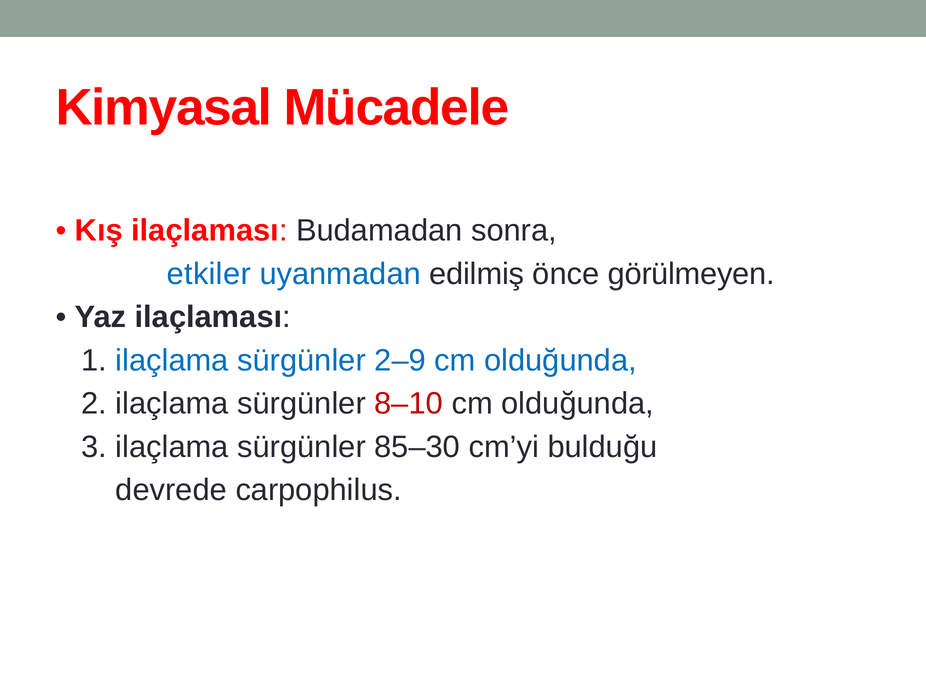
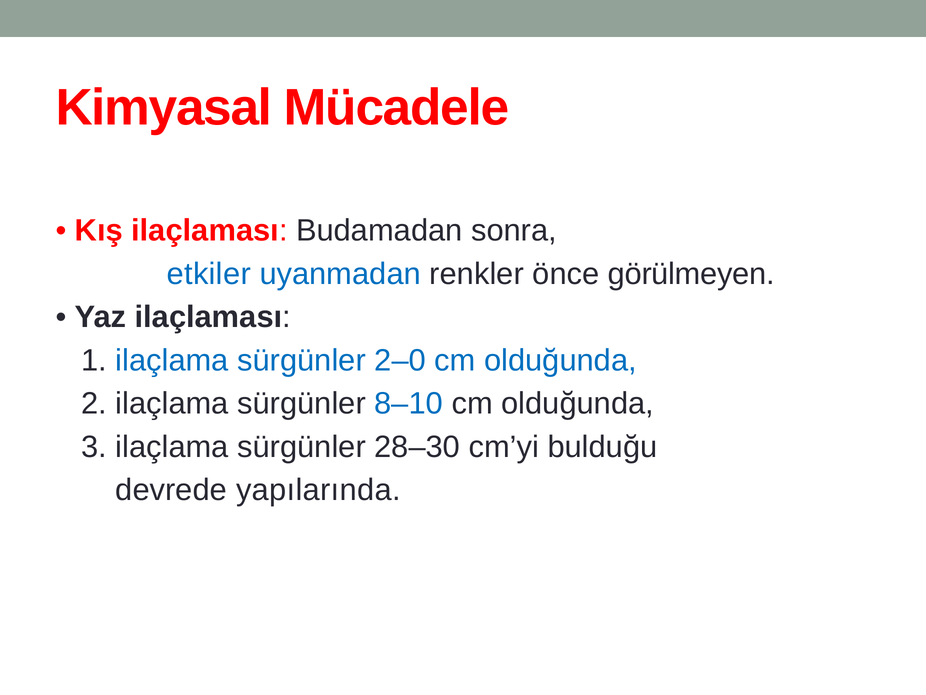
edilmiş: edilmiş -> renkler
2–9: 2–9 -> 2–0
8–10 colour: red -> blue
85–30: 85–30 -> 28–30
carpophilus: carpophilus -> yapılarında
